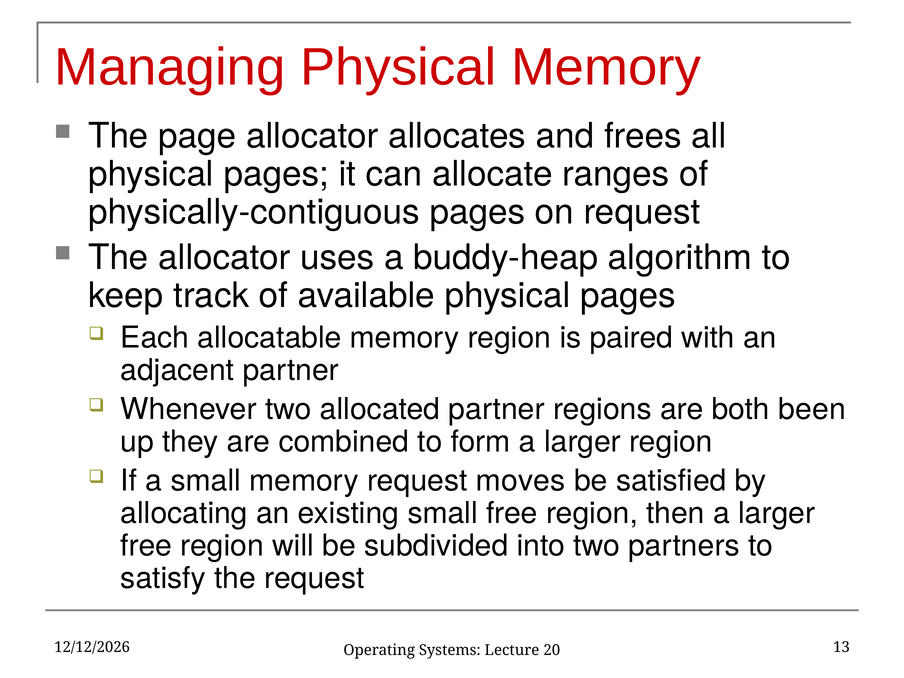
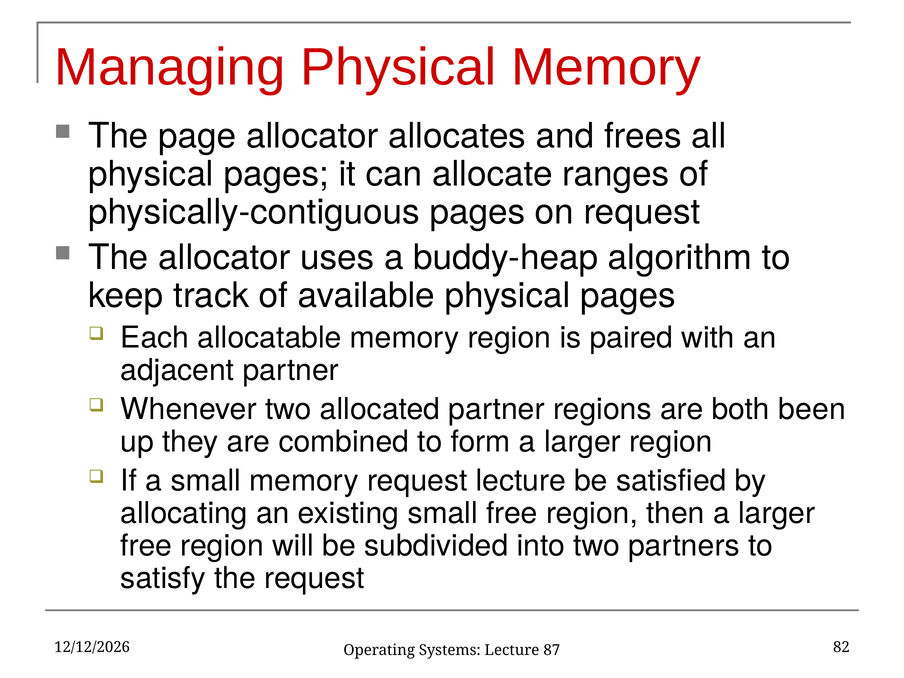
request moves: moves -> lecture
13: 13 -> 82
20: 20 -> 87
